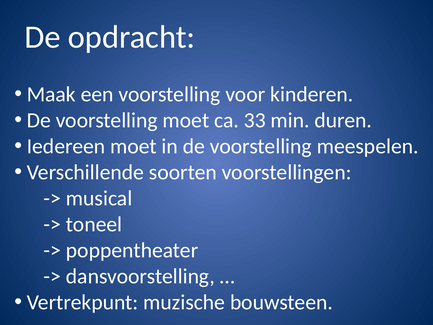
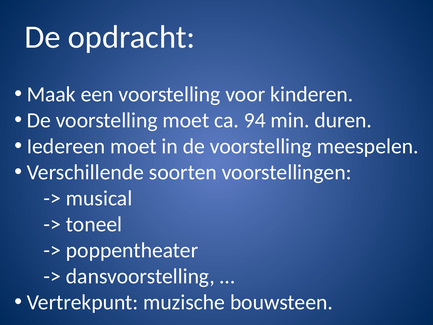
33: 33 -> 94
